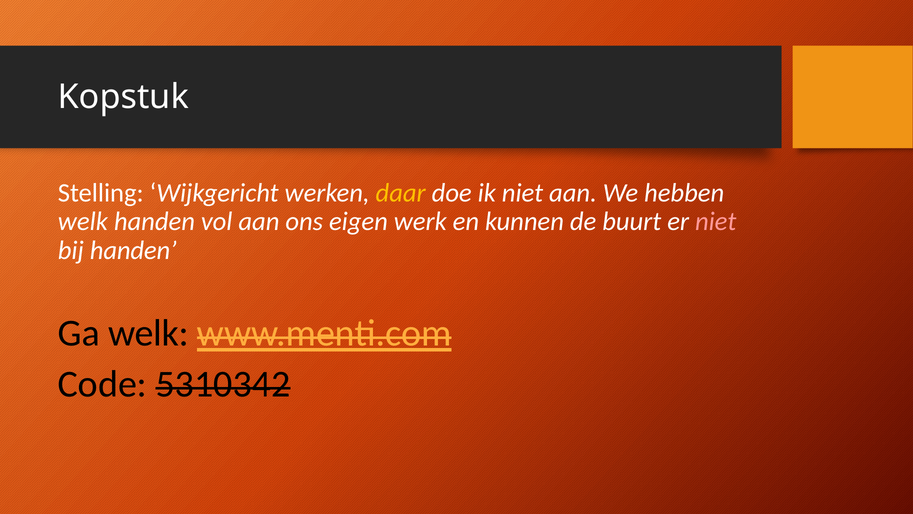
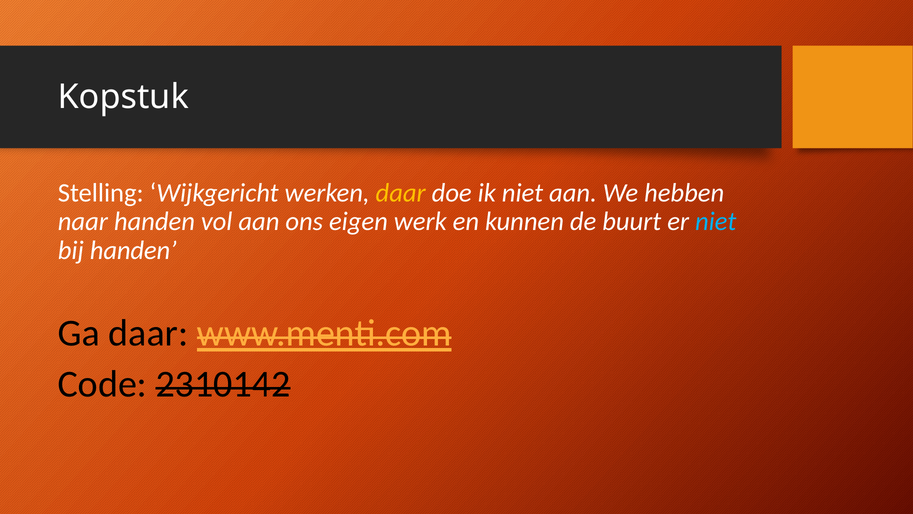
welk at (83, 221): welk -> naar
niet at (716, 221) colour: pink -> light blue
Ga welk: welk -> daar
5310342: 5310342 -> 2310142
